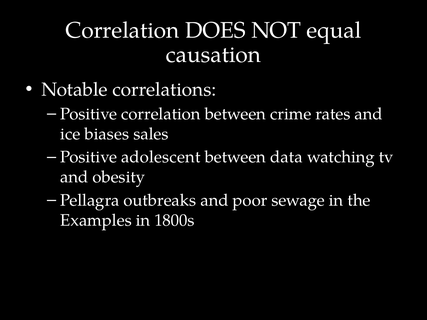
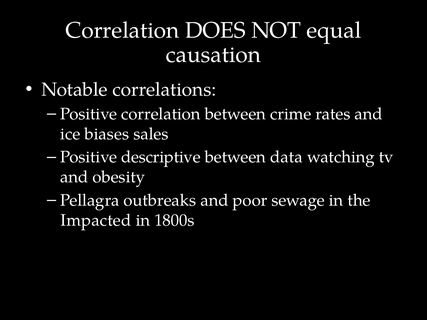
adolescent: adolescent -> descriptive
Examples: Examples -> Impacted
